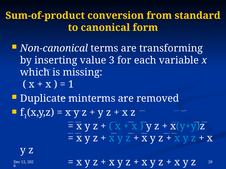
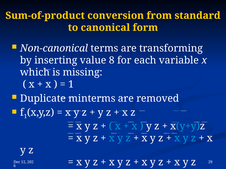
3: 3 -> 8
